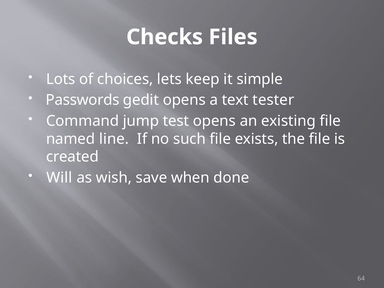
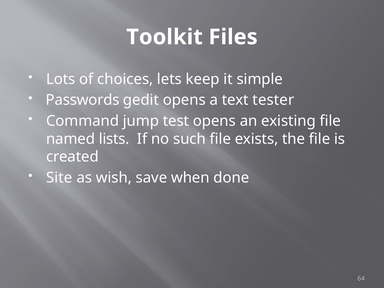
Checks: Checks -> Toolkit
line: line -> lists
Will: Will -> Site
